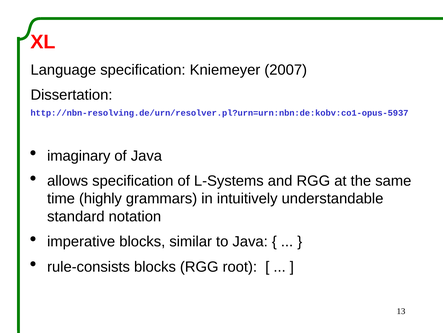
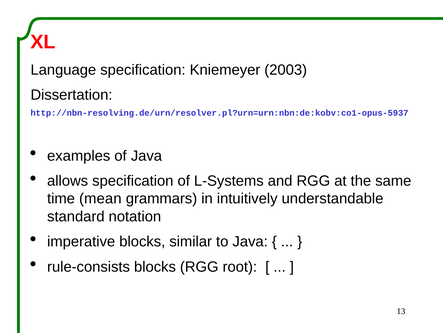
2007: 2007 -> 2003
imaginary: imaginary -> examples
highly: highly -> mean
